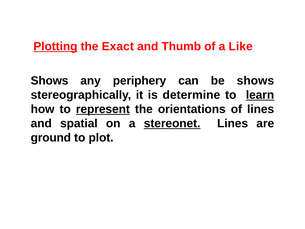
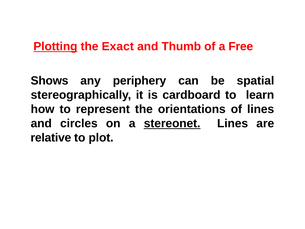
Like: Like -> Free
be shows: shows -> spatial
determine: determine -> cardboard
learn underline: present -> none
represent underline: present -> none
spatial: spatial -> circles
ground: ground -> relative
